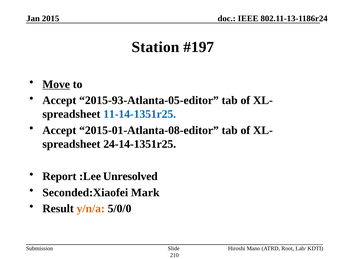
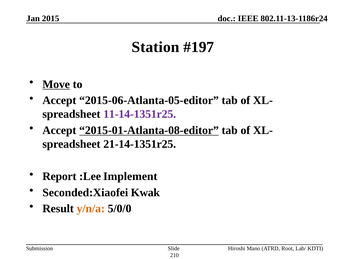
2015-93-Atlanta-05-editor: 2015-93-Atlanta-05-editor -> 2015-06-Atlanta-05-editor
11-14-1351r25 colour: blue -> purple
2015-01-Atlanta-08-editor underline: none -> present
24-14-1351r25: 24-14-1351r25 -> 21-14-1351r25
Unresolved: Unresolved -> Implement
Mark: Mark -> Kwak
